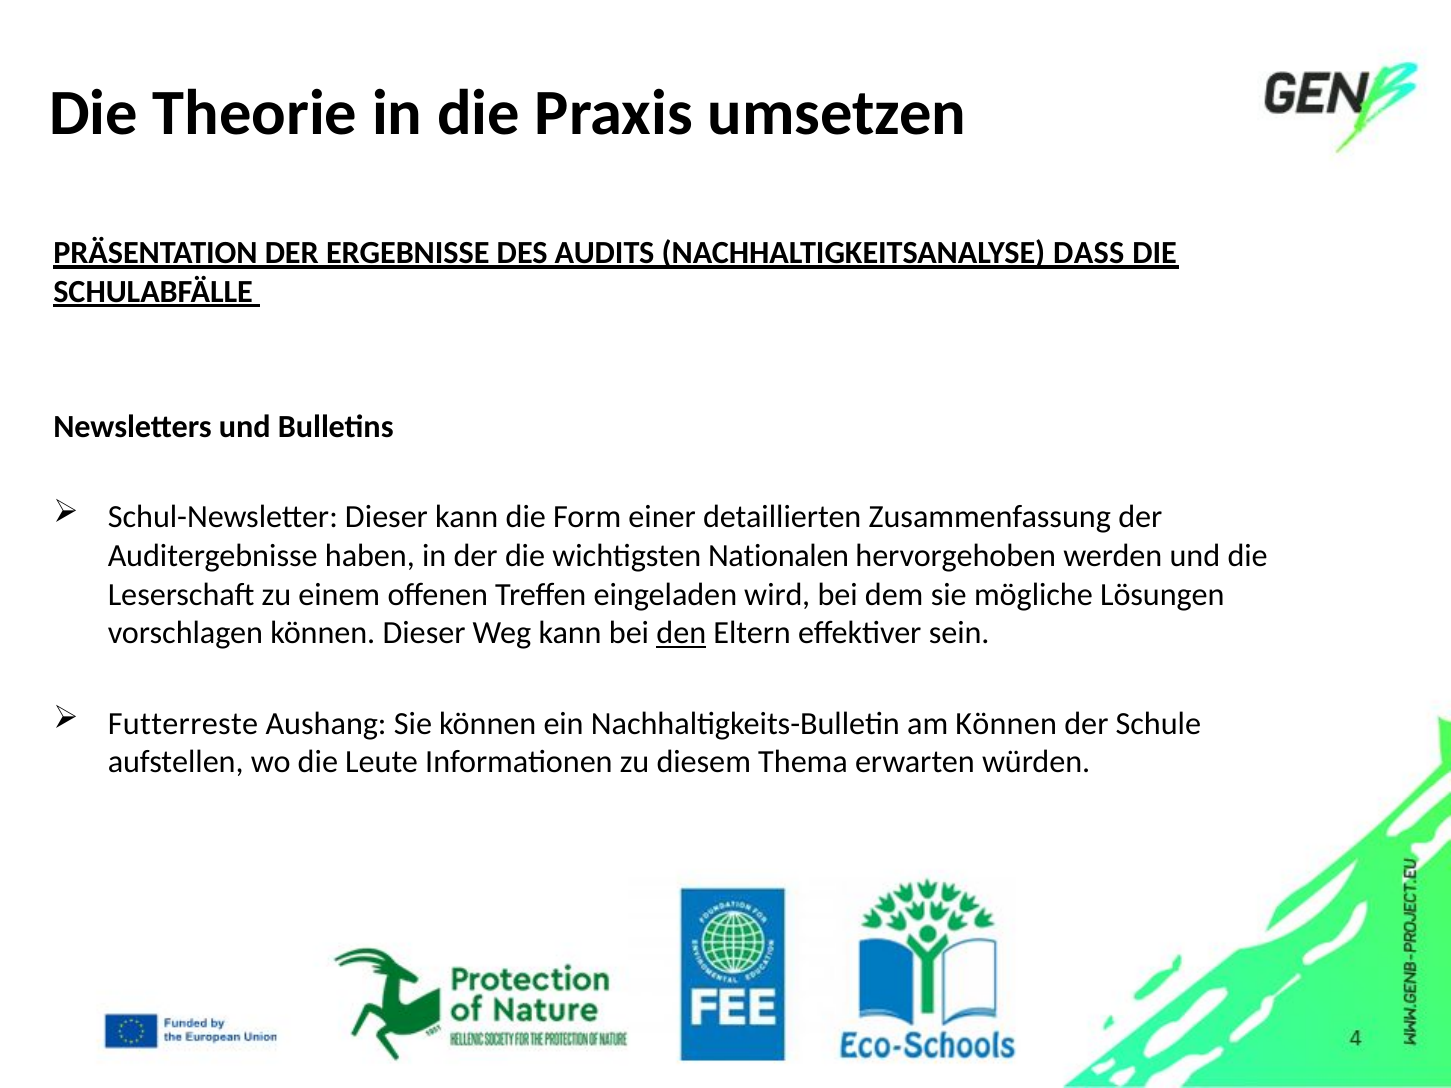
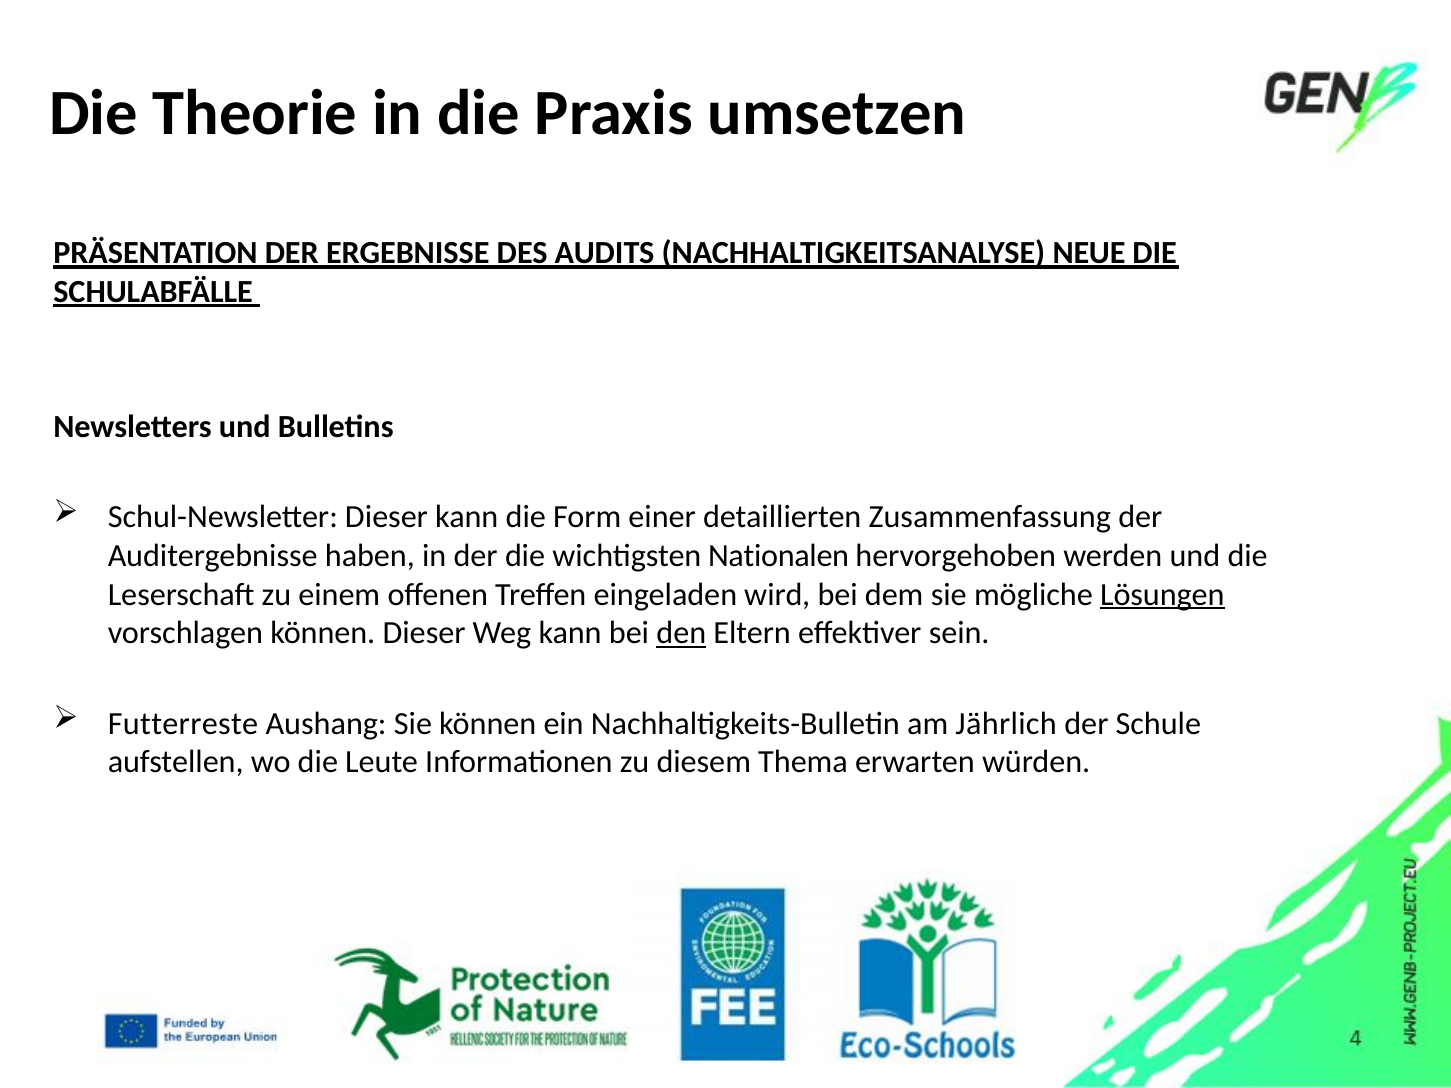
DASS: DASS -> NEUE
Lösungen underline: none -> present
am Können: Können -> Jährlich
